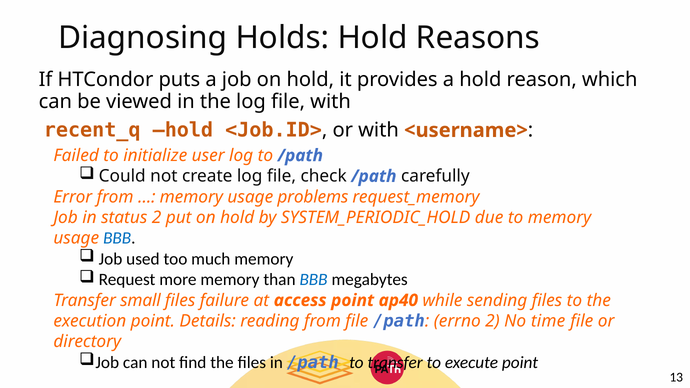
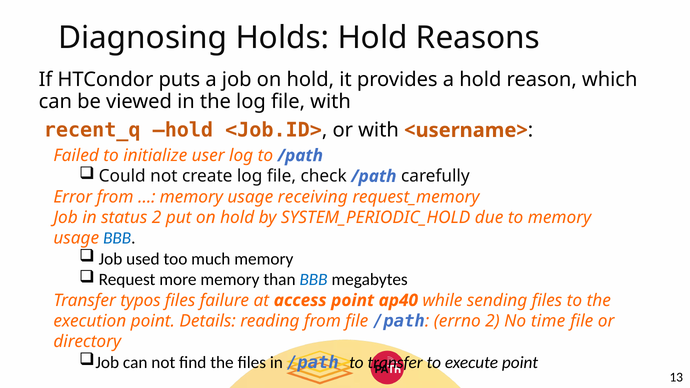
problems: problems -> receiving
small: small -> typos
